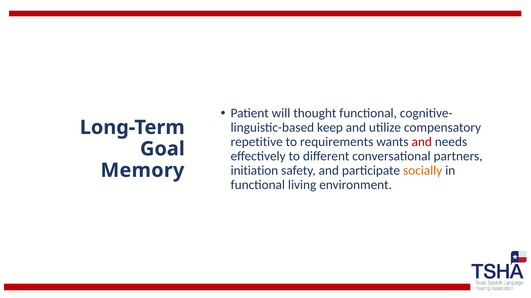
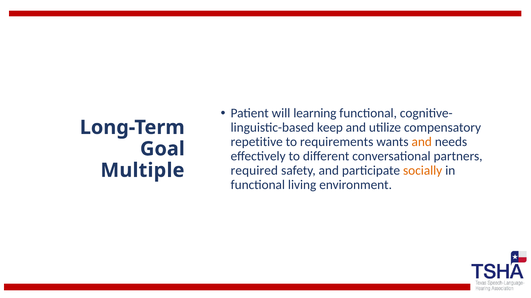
thought: thought -> learning
and at (422, 142) colour: red -> orange
initiation: initiation -> required
Memory: Memory -> Multiple
